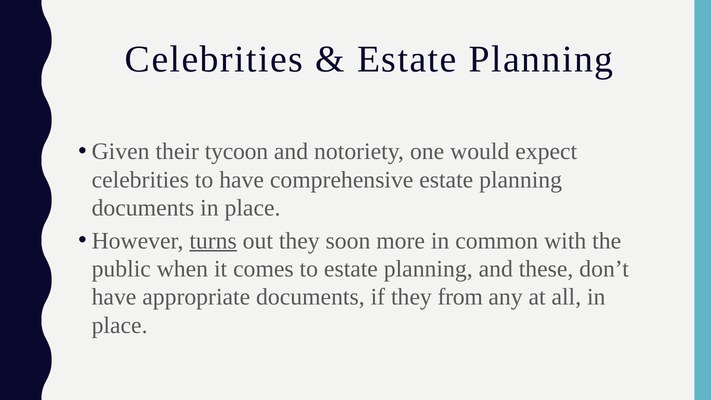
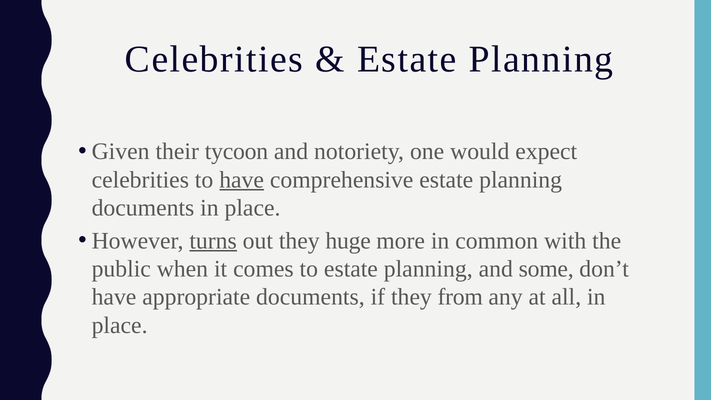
have at (242, 180) underline: none -> present
soon: soon -> huge
these: these -> some
